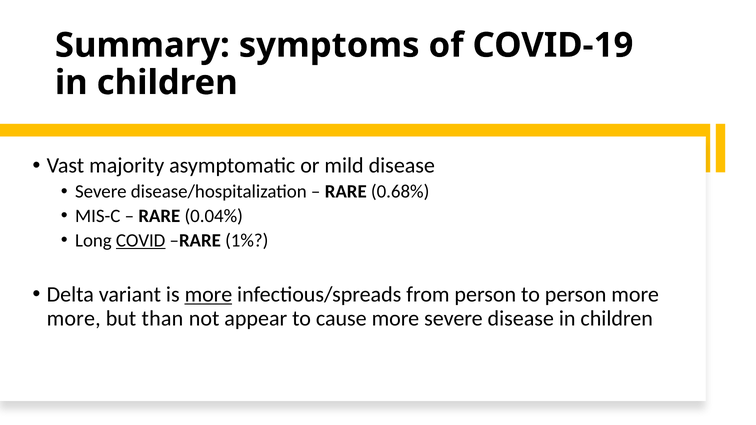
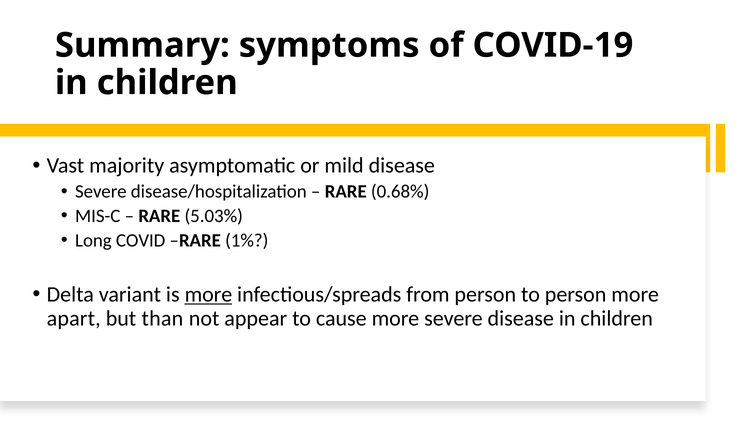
0.04%: 0.04% -> 5.03%
COVID underline: present -> none
more at (74, 318): more -> apart
